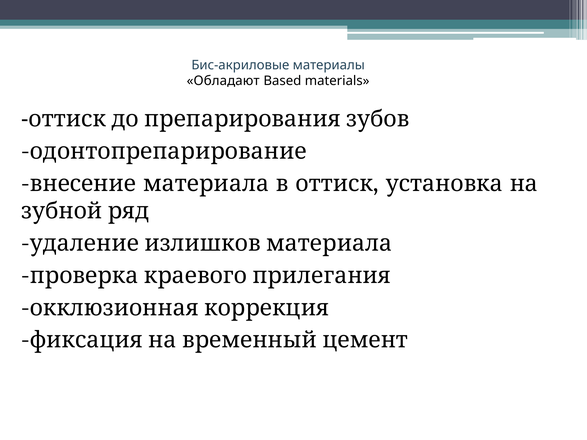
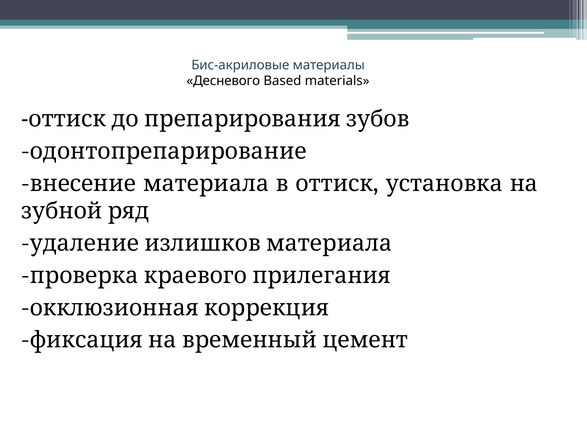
Обладают: Обладают -> Десневого
